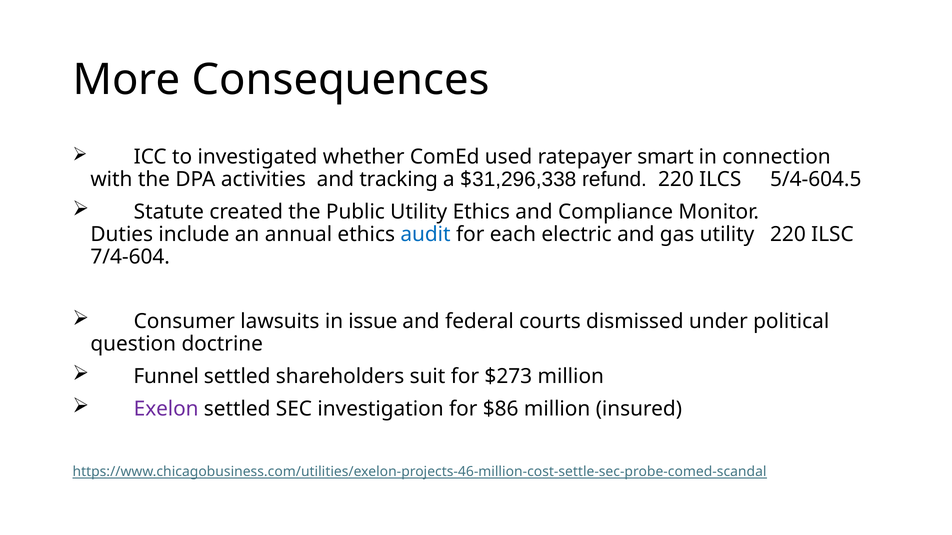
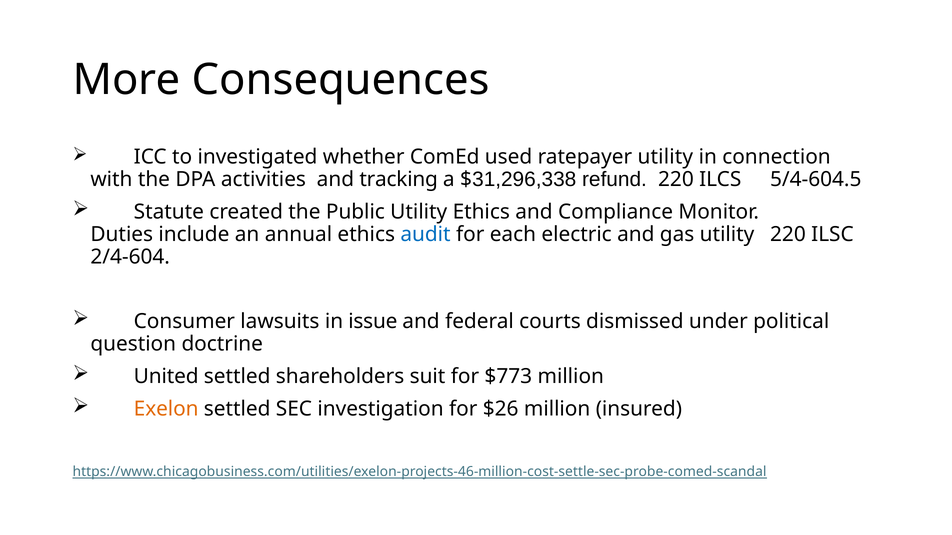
ratepayer smart: smart -> utility
7/4-604: 7/4-604 -> 2/4-604
Funnel: Funnel -> United
$273: $273 -> $773
Exelon colour: purple -> orange
$86: $86 -> $26
